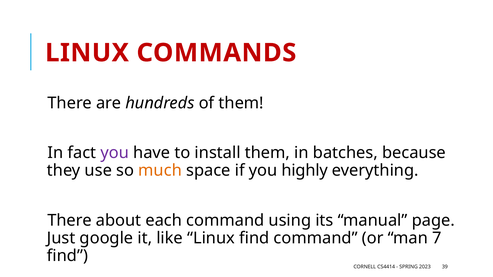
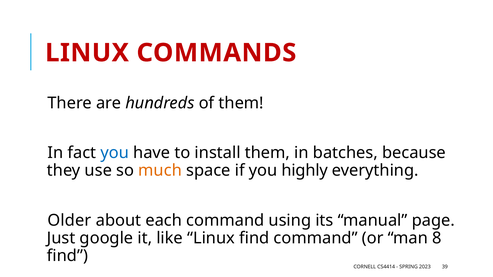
you at (115, 153) colour: purple -> blue
There at (70, 221): There -> Older
7: 7 -> 8
